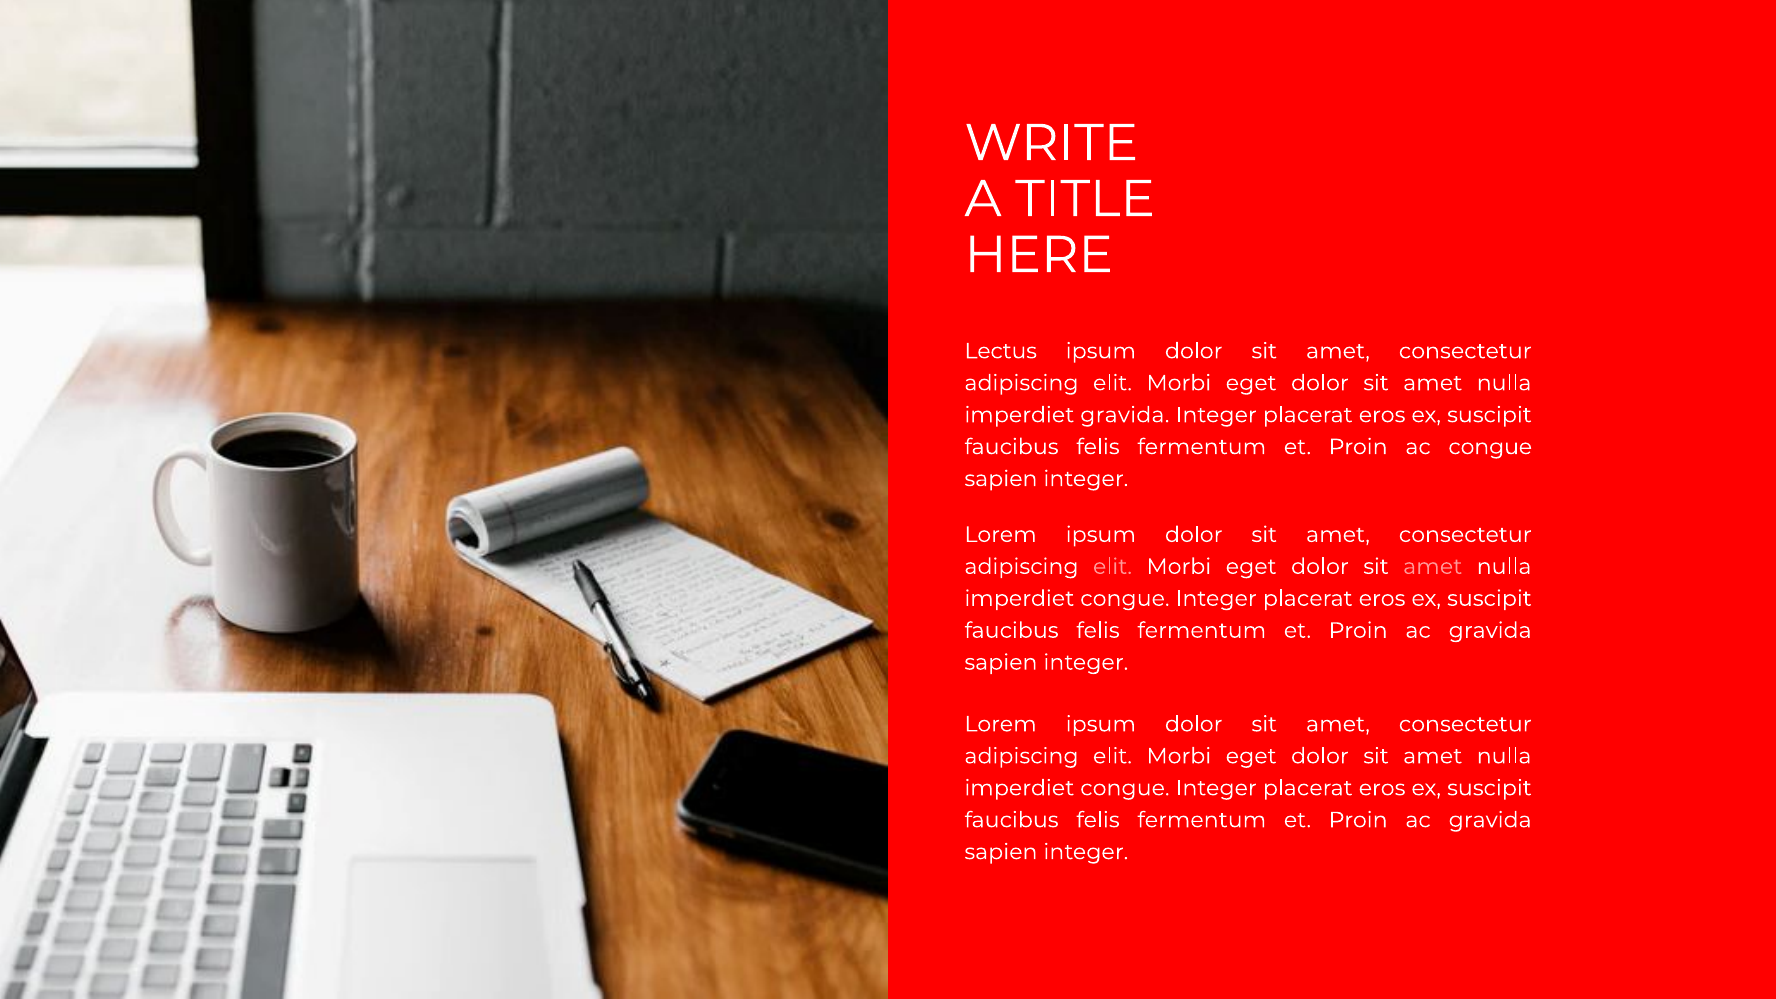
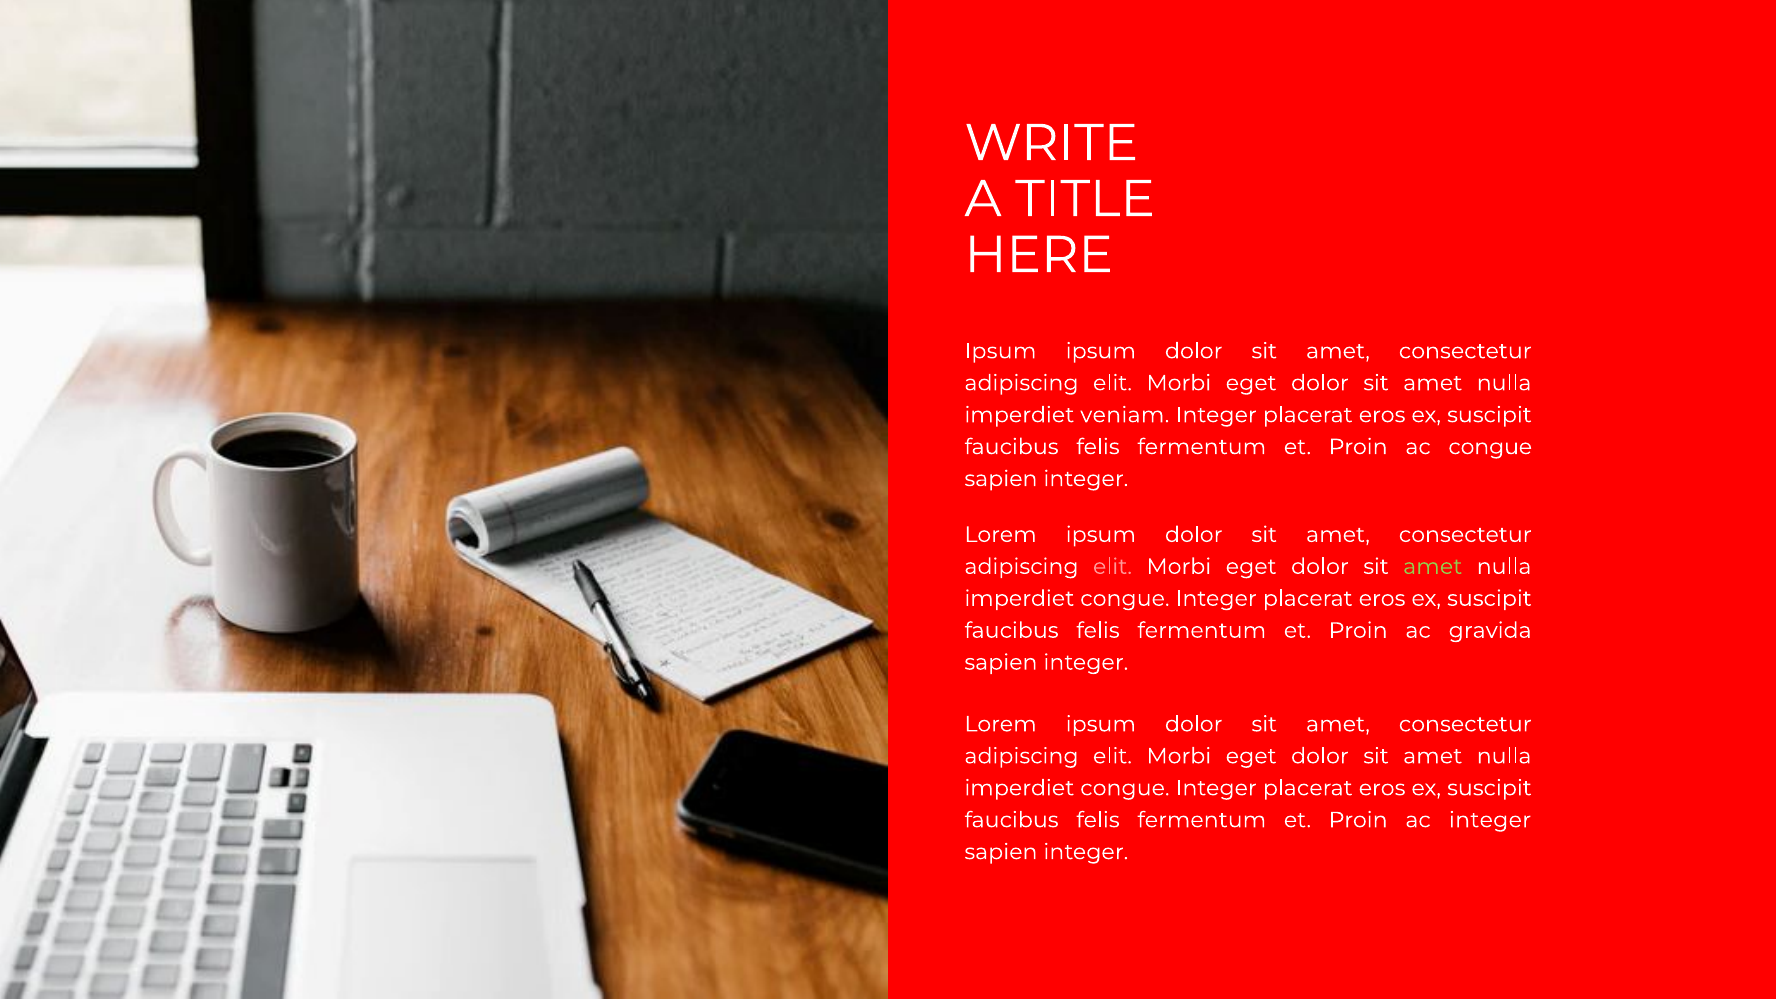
Lectus at (1001, 351): Lectus -> Ipsum
imperdiet gravida: gravida -> veniam
amet at (1433, 567) colour: pink -> light green
gravida at (1490, 820): gravida -> integer
